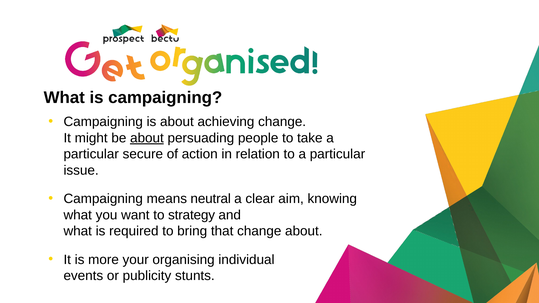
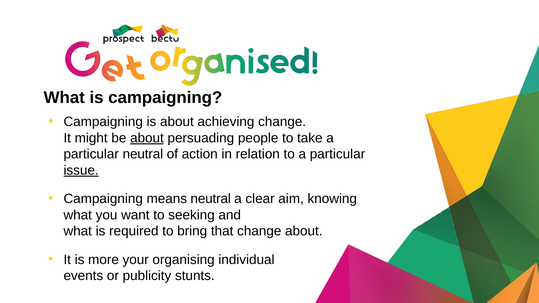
particular secure: secure -> neutral
issue underline: none -> present
strategy: strategy -> seeking
